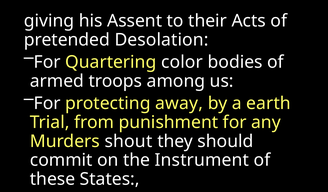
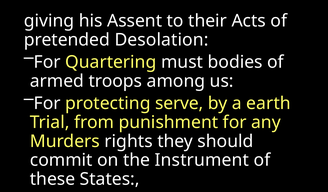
color: color -> must
away: away -> serve
shout: shout -> rights
